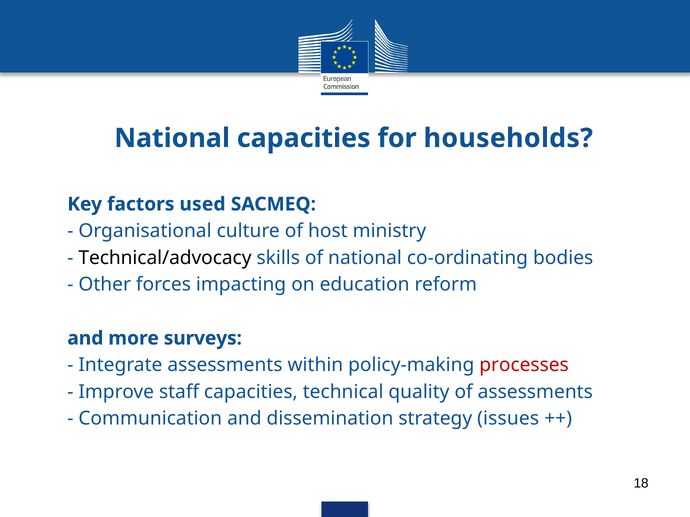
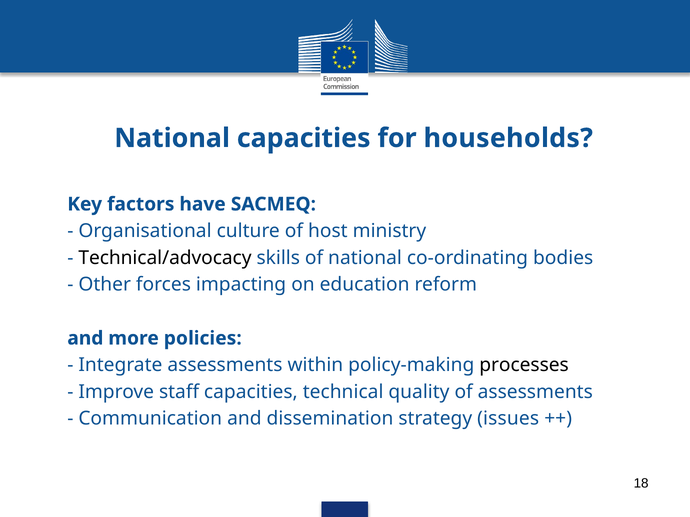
used: used -> have
surveys: surveys -> policies
processes colour: red -> black
